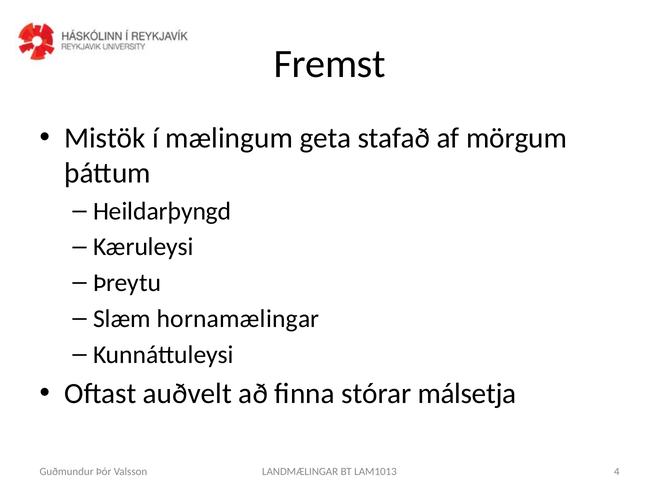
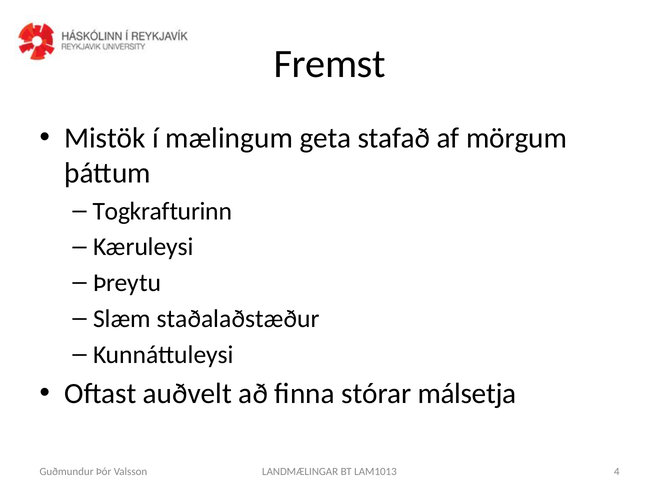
Heildarþyngd: Heildarþyngd -> Togkrafturinn
hornamælingar: hornamælingar -> staðalaðstæður
